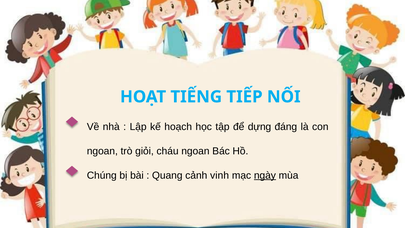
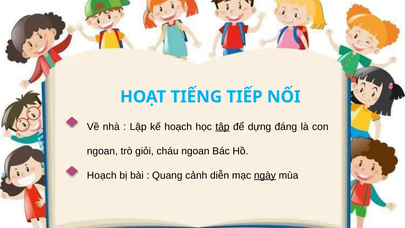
tập underline: none -> present
Chúng at (102, 175): Chúng -> Hoạch
vinh: vinh -> diễn
